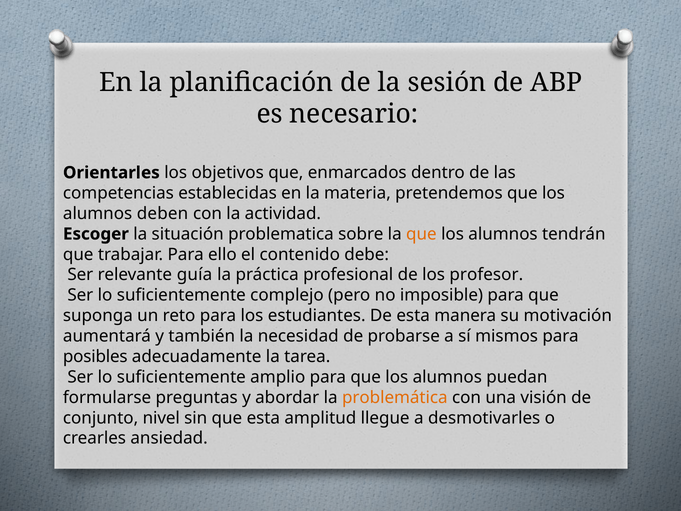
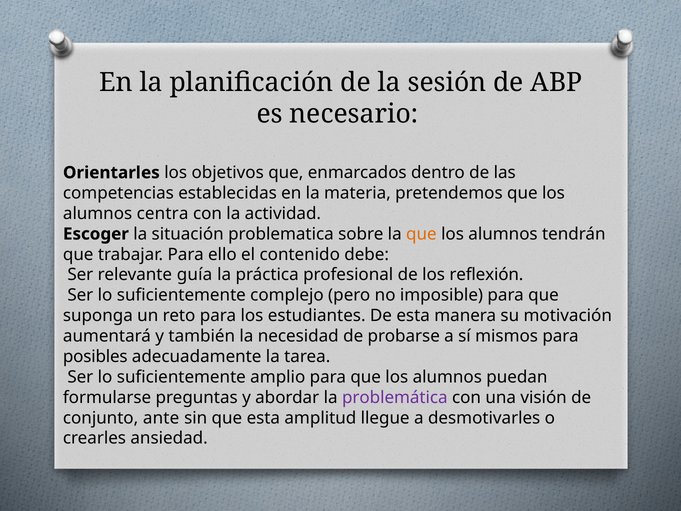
deben: deben -> centra
profesor: profesor -> reflexión
problemática colour: orange -> purple
nivel: nivel -> ante
